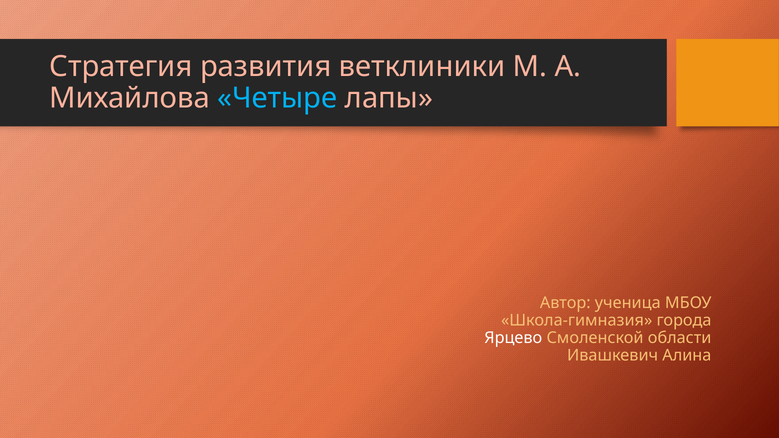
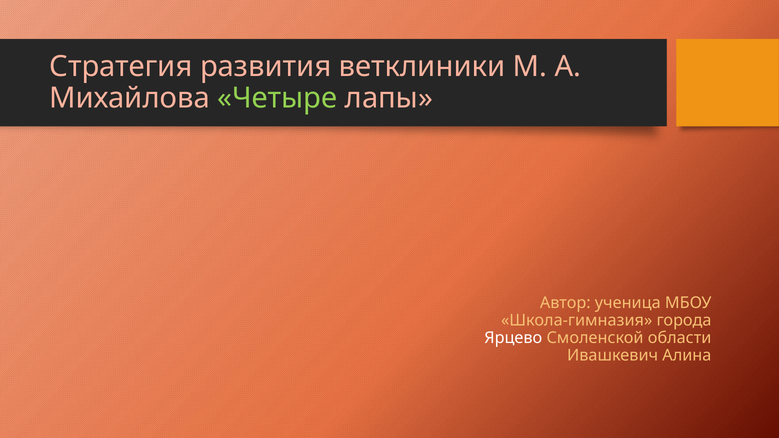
Четыре colour: light blue -> light green
